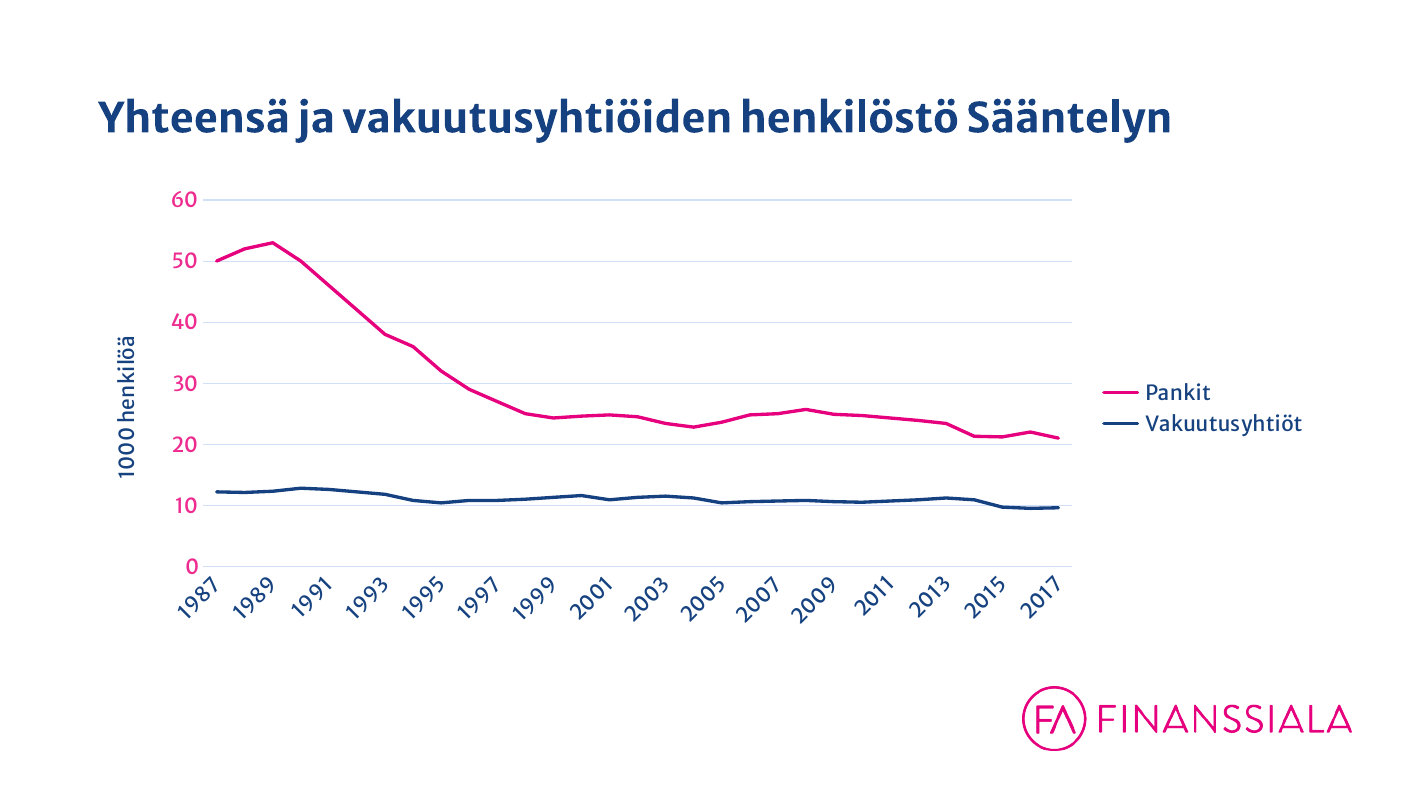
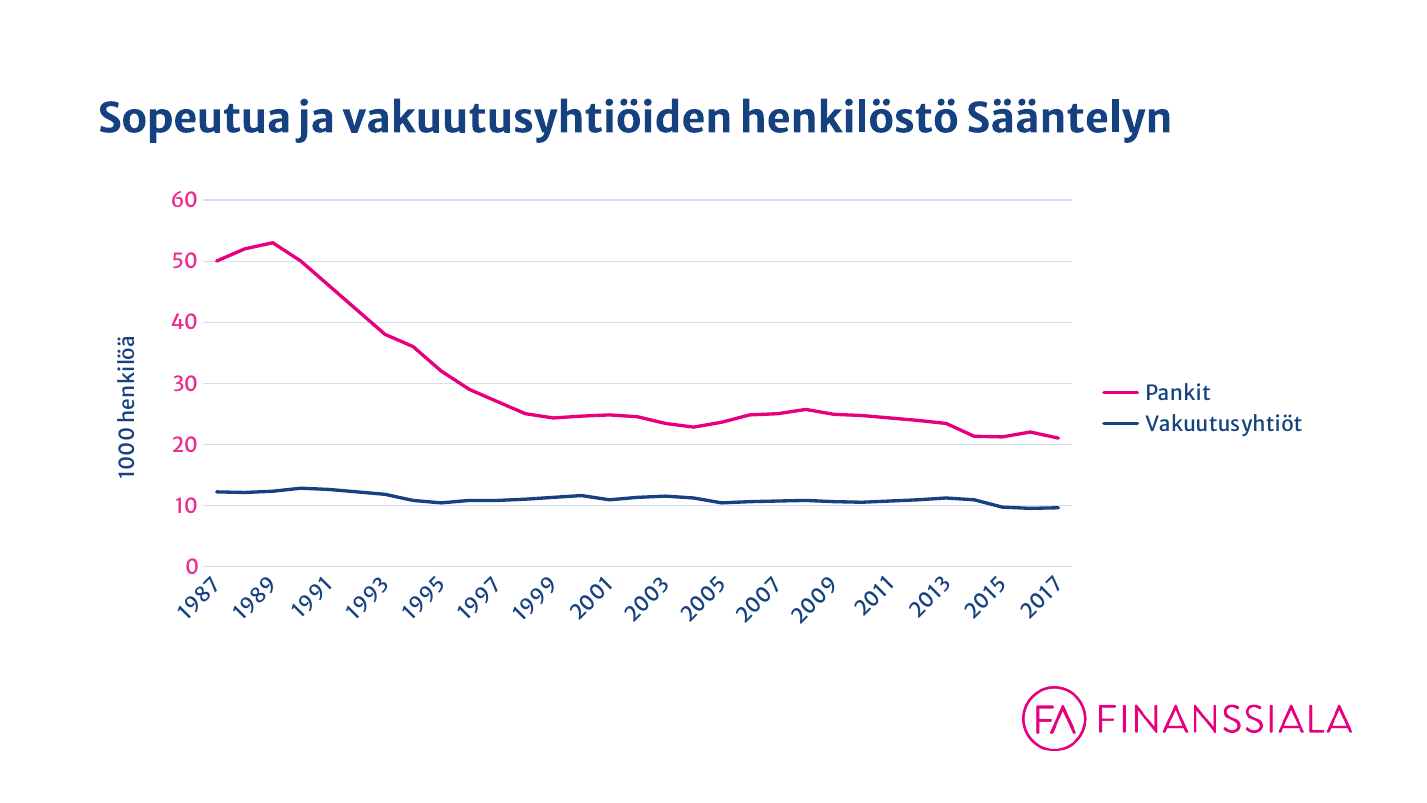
Yhteensä: Yhteensä -> Sopeutua
